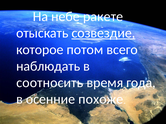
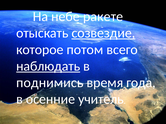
наблюдать underline: none -> present
соотносить: соотносить -> поднимись
похоже: похоже -> учитель
